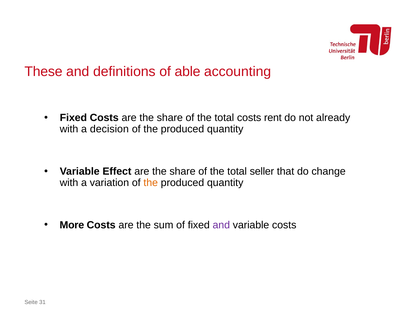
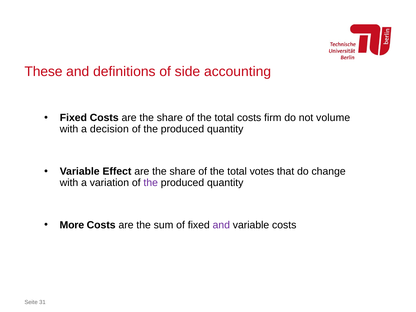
able: able -> side
rent: rent -> firm
already: already -> volume
seller: seller -> votes
the at (151, 183) colour: orange -> purple
